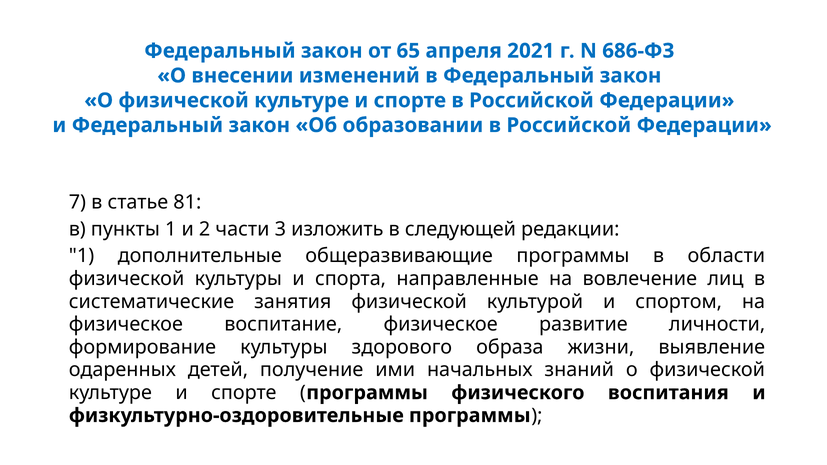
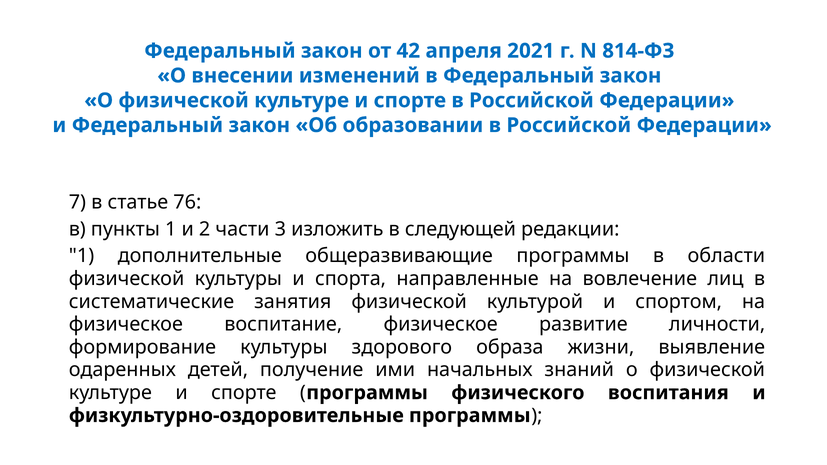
65: 65 -> 42
686-ФЗ: 686-ФЗ -> 814-ФЗ
81: 81 -> 76
